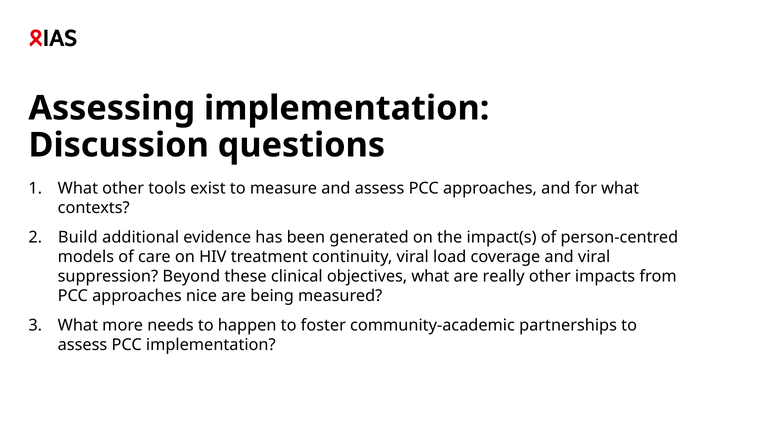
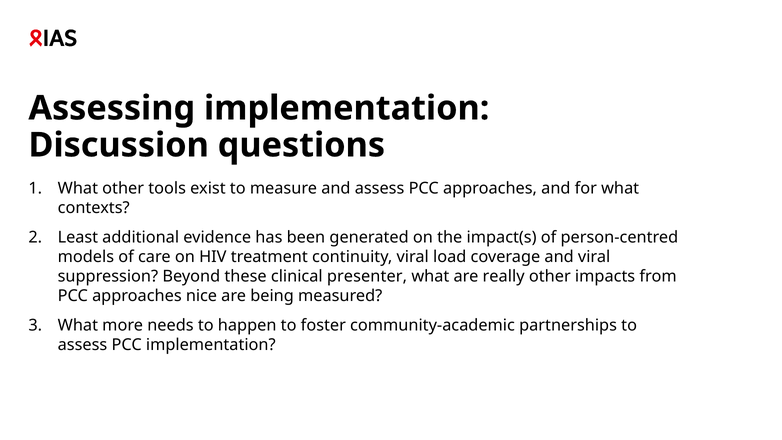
Build: Build -> Least
objectives: objectives -> presenter
